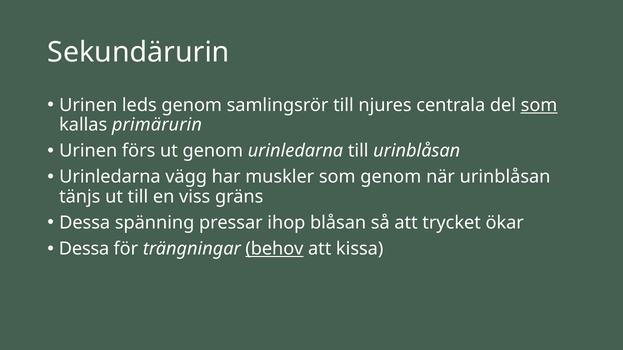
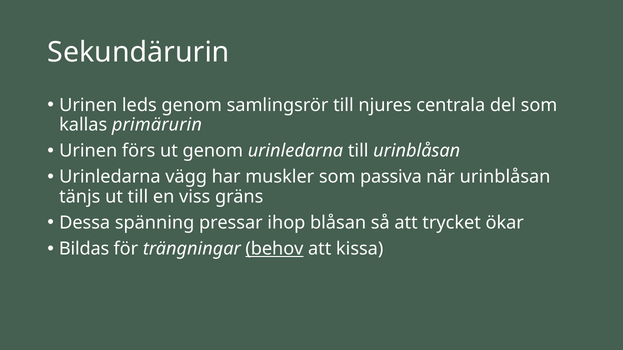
som at (539, 105) underline: present -> none
som genom: genom -> passiva
Dessa at (84, 249): Dessa -> Bildas
